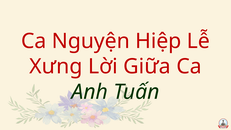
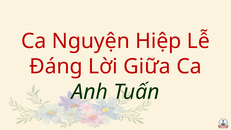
Xưng: Xưng -> Đáng
